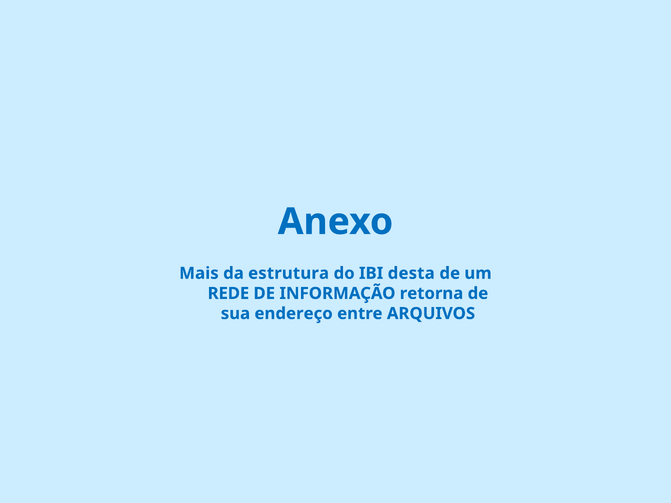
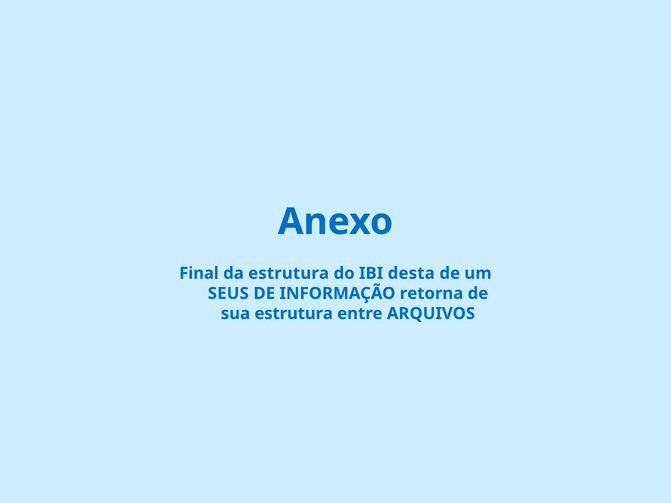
Mais: Mais -> Final
REDE: REDE -> SEUS
sua endereço: endereço -> estrutura
